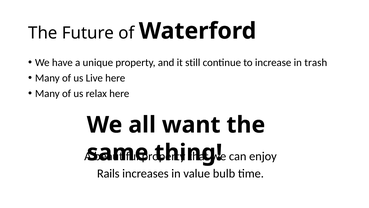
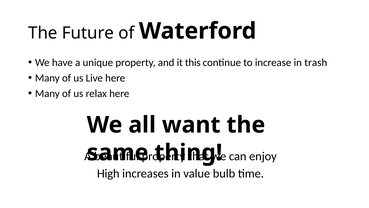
still: still -> this
Rails: Rails -> High
